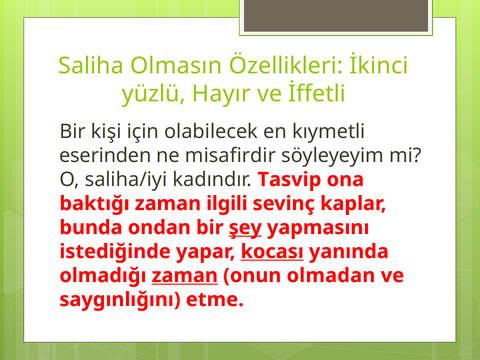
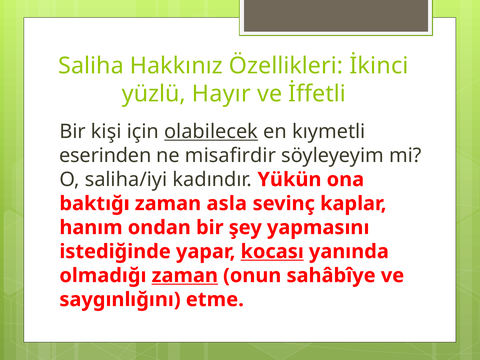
Olmasın: Olmasın -> Hakkınız
olabilecek underline: none -> present
Tasvip: Tasvip -> Yükün
ilgili: ilgili -> asla
bunda: bunda -> hanım
şey underline: present -> none
olmadan: olmadan -> sahâbîye
